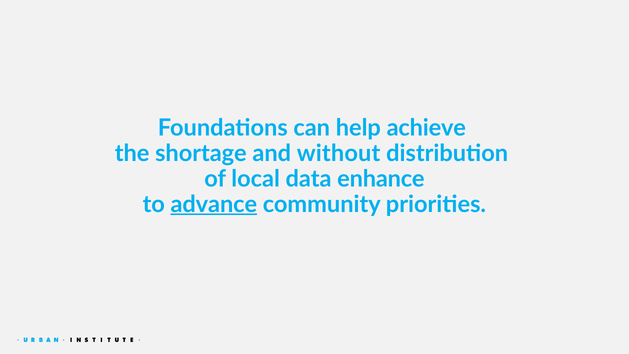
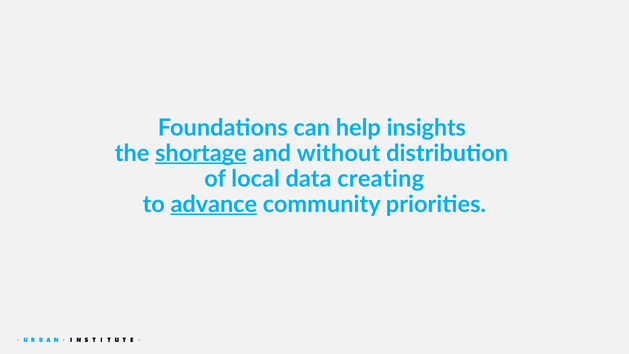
achieve: achieve -> insights
shortage underline: none -> present
enhance: enhance -> creating
